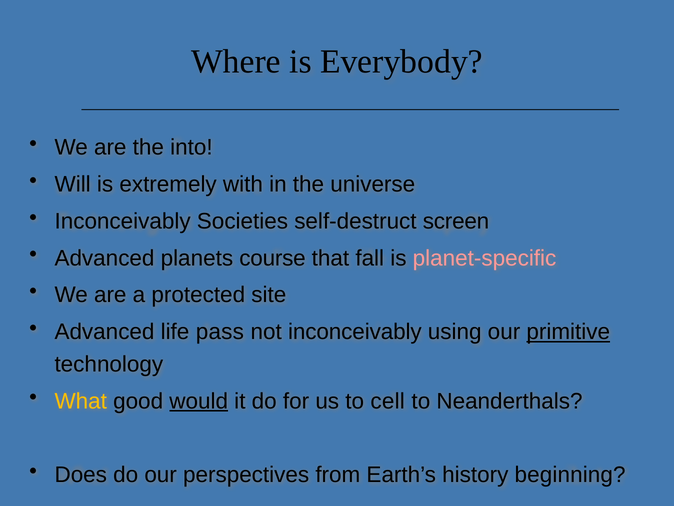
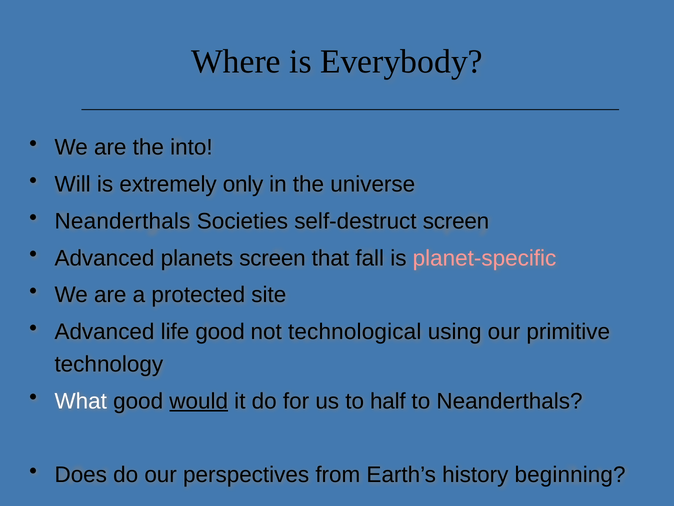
with: with -> only
Inconceivably at (123, 221): Inconceivably -> Neanderthals
planets course: course -> screen
life pass: pass -> good
not inconceivably: inconceivably -> technological
primitive underline: present -> none
What colour: yellow -> white
cell: cell -> half
